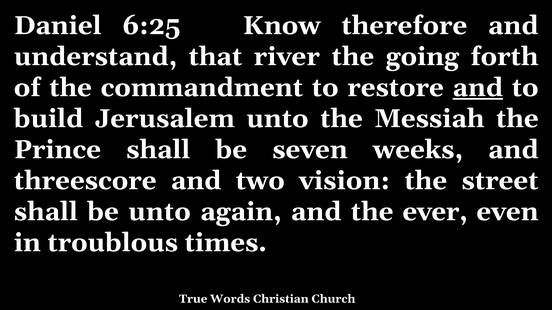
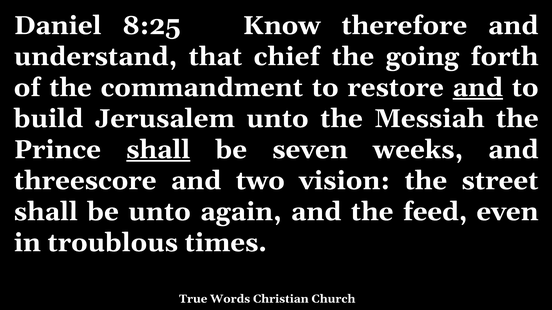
6:25: 6:25 -> 8:25
river: river -> chief
shall at (158, 150) underline: none -> present
ever: ever -> feed
